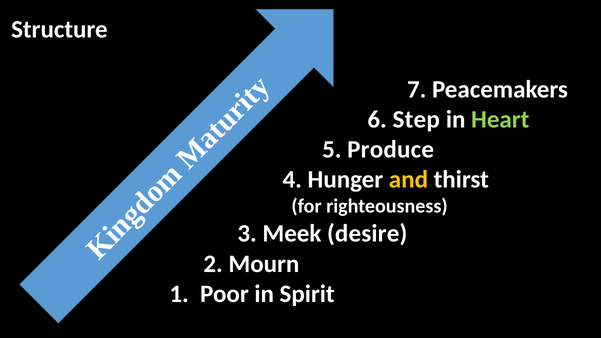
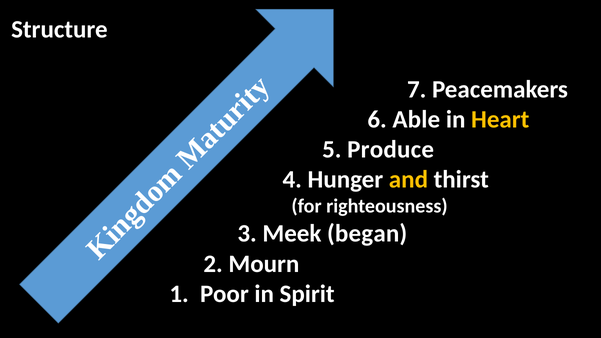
Step: Step -> Able
Heart colour: light green -> yellow
desire: desire -> began
